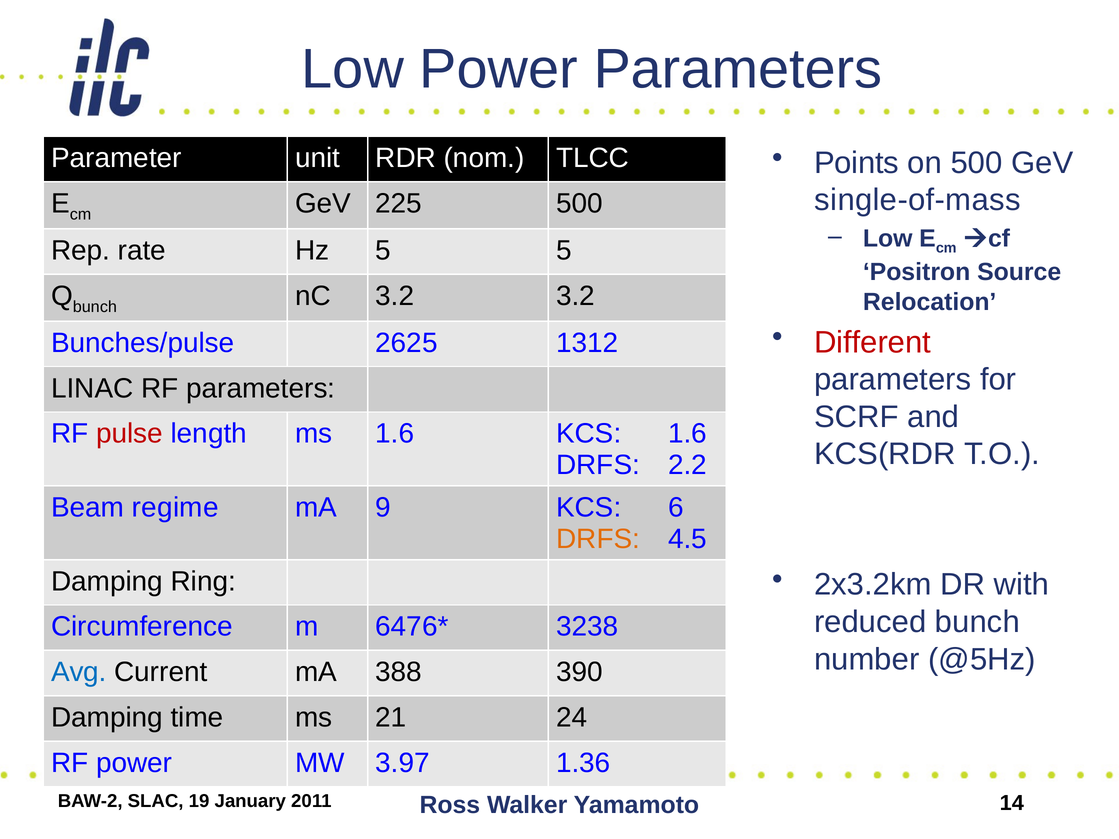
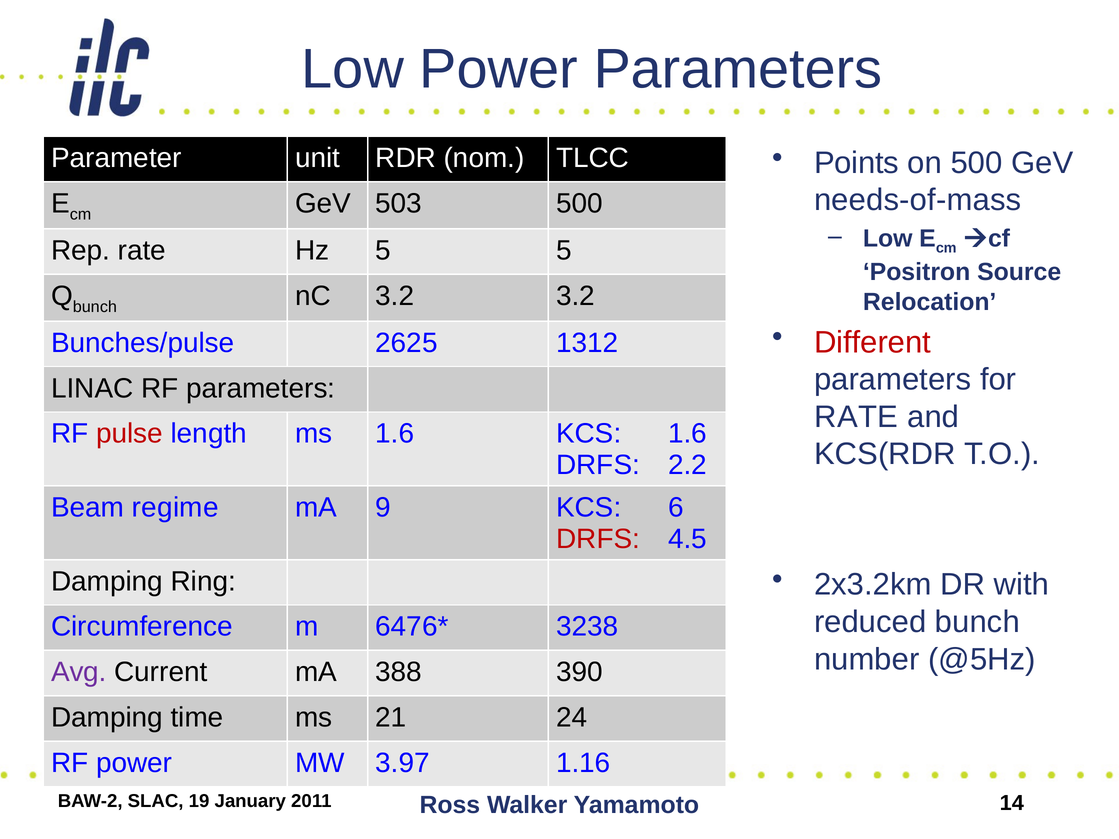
single-of-mass: single-of-mass -> needs-of-mass
225: 225 -> 503
SCRF at (856, 417): SCRF -> RATE
DRFS at (598, 539) colour: orange -> red
Avg colour: blue -> purple
1.36: 1.36 -> 1.16
